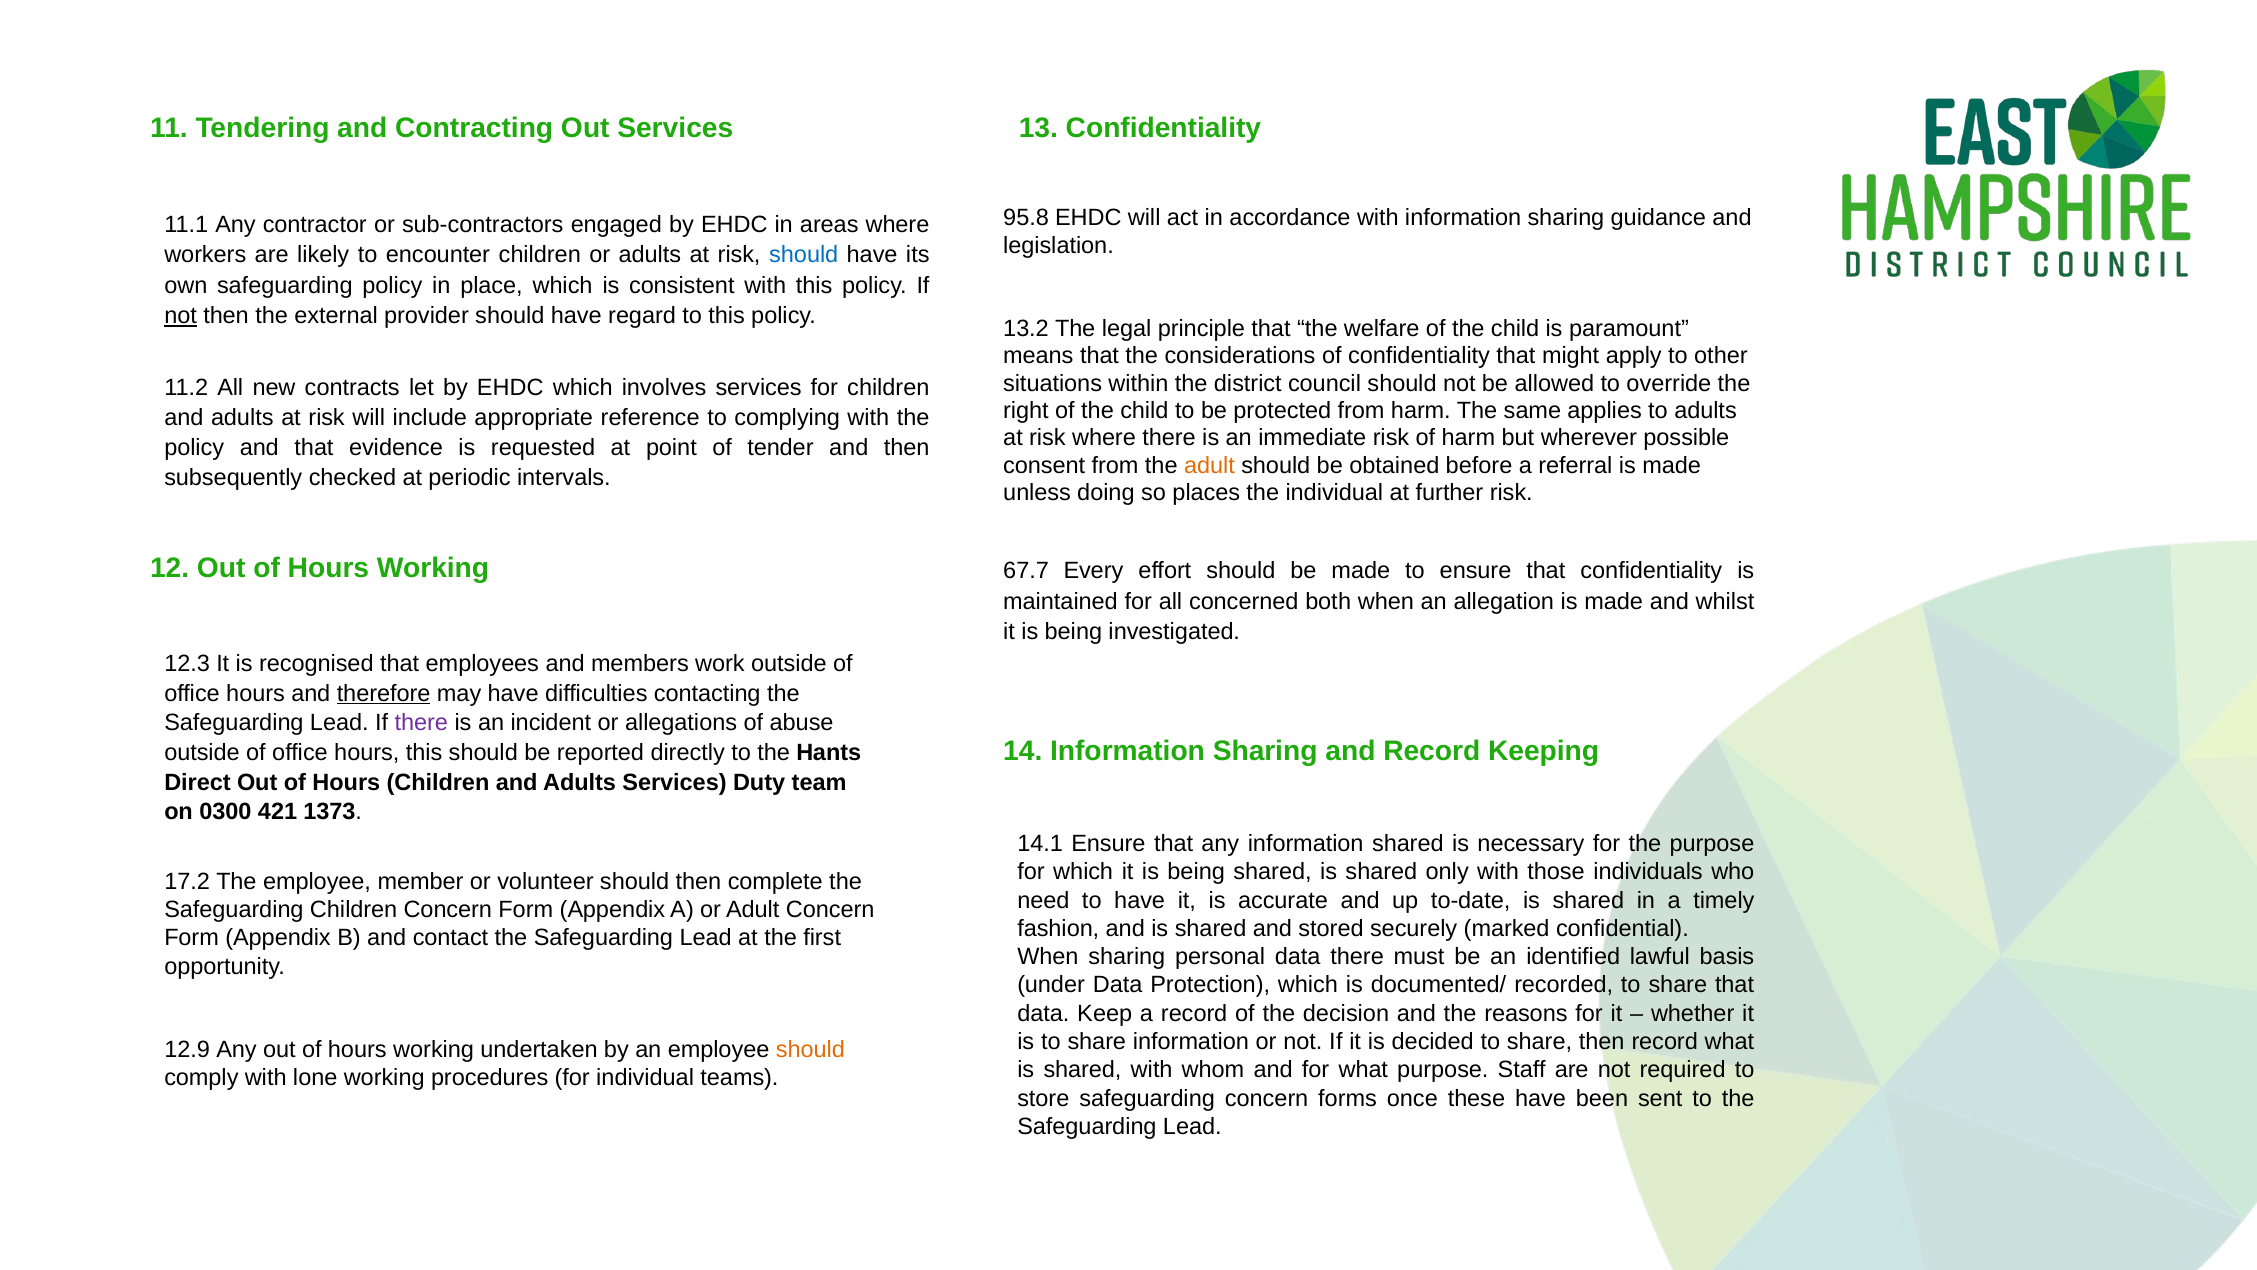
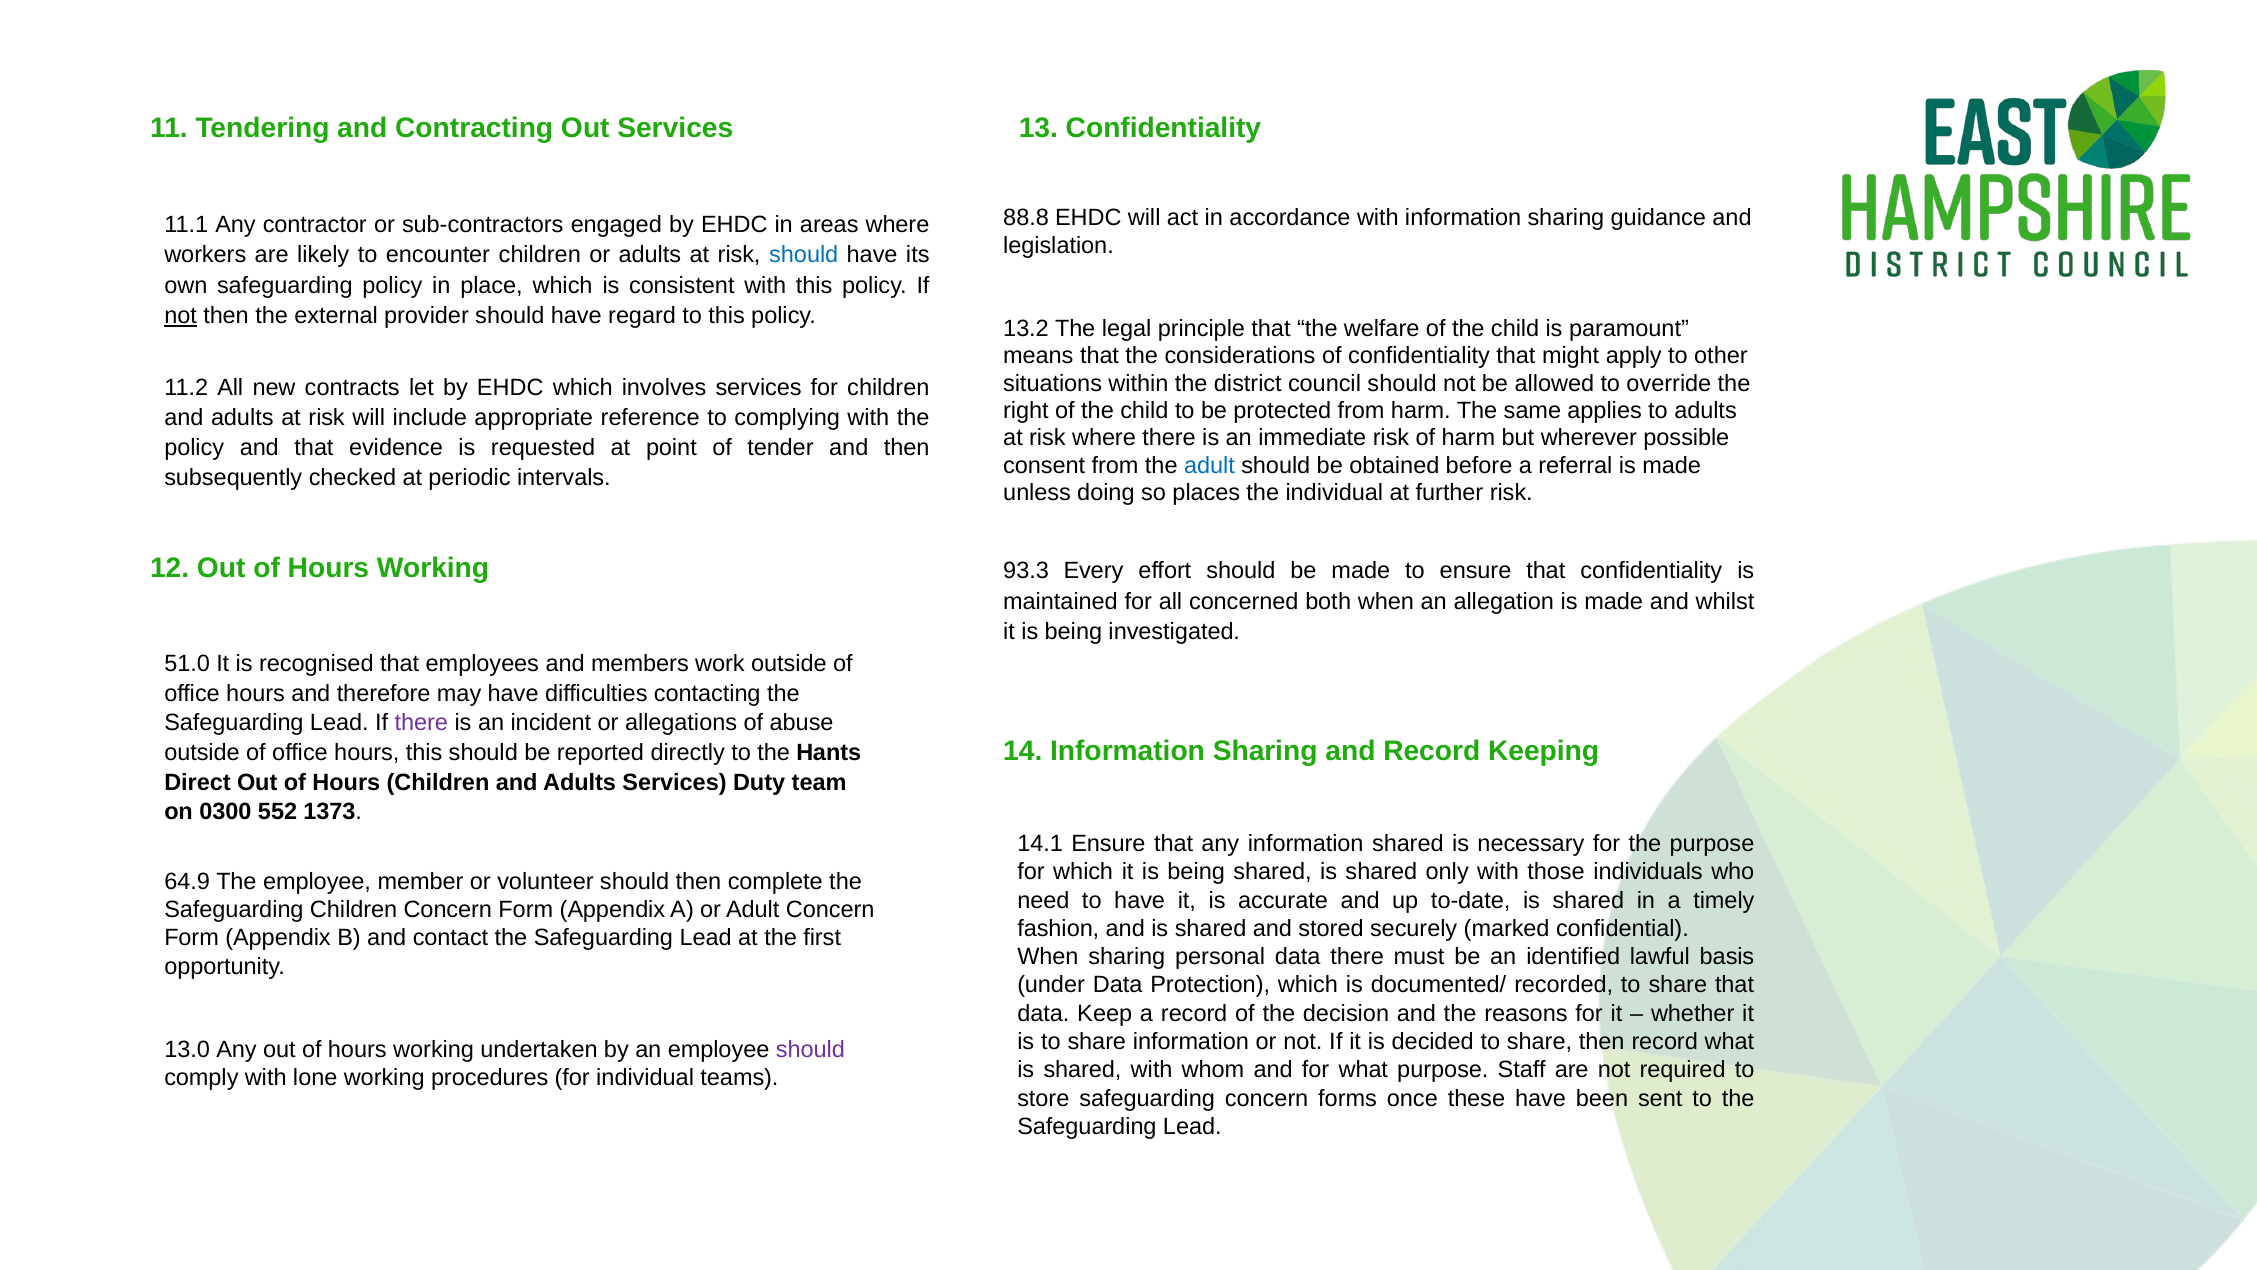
95.8: 95.8 -> 88.8
adult at (1210, 465) colour: orange -> blue
67.7: 67.7 -> 93.3
12.3: 12.3 -> 51.0
therefore underline: present -> none
421: 421 -> 552
17.2: 17.2 -> 64.9
12.9: 12.9 -> 13.0
should at (810, 1049) colour: orange -> purple
